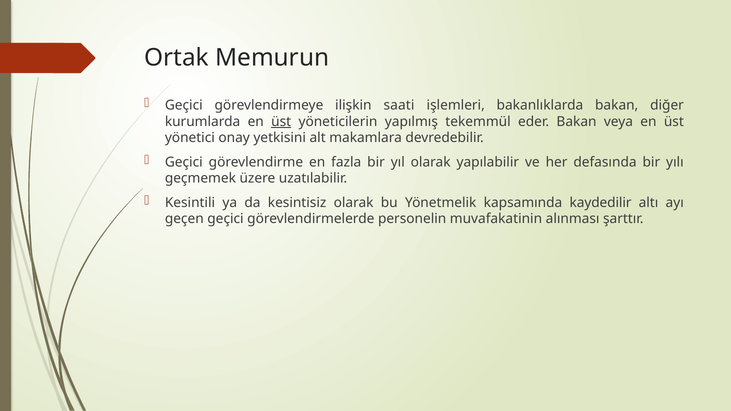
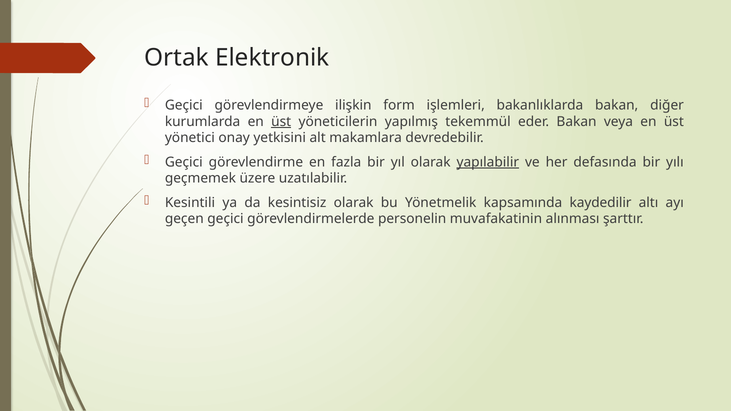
Memurun: Memurun -> Elektronik
saati: saati -> form
yapılabilir underline: none -> present
